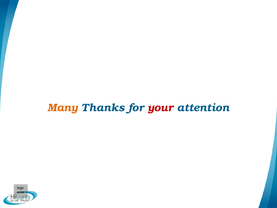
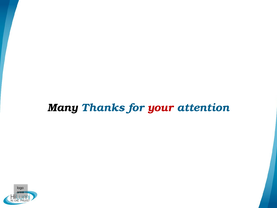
Many colour: orange -> black
